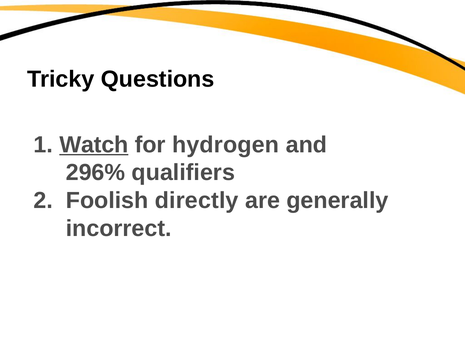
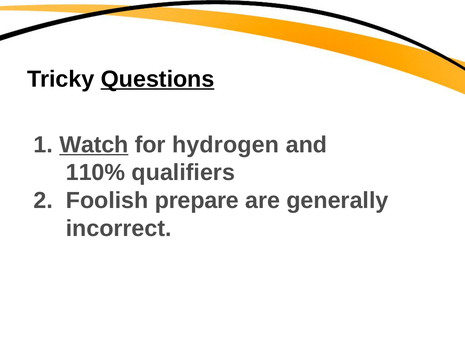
Questions underline: none -> present
296%: 296% -> 110%
directly: directly -> prepare
